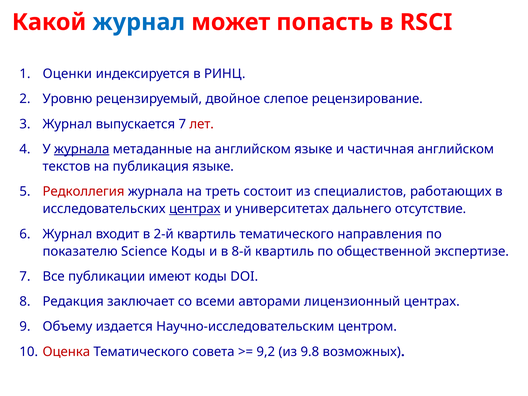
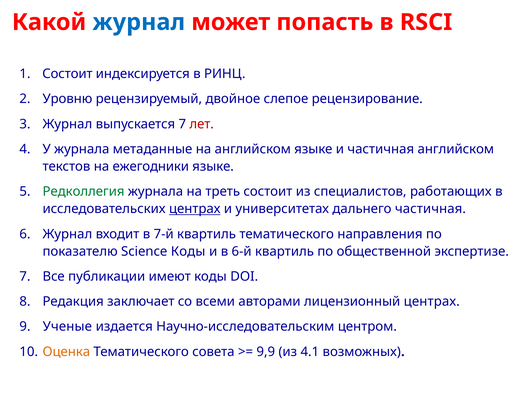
Оценки at (67, 74): Оценки -> Состоит
журнала at (82, 149) underline: present -> none
публикация: публикация -> ежегодники
Редколлегия colour: red -> green
дальнего отсутствие: отсутствие -> частичная
2-й: 2-й -> 7-й
8-й: 8-й -> 6-й
Объему: Объему -> Ученые
Оценка colour: red -> orange
9,2: 9,2 -> 9,9
9.8: 9.8 -> 4.1
